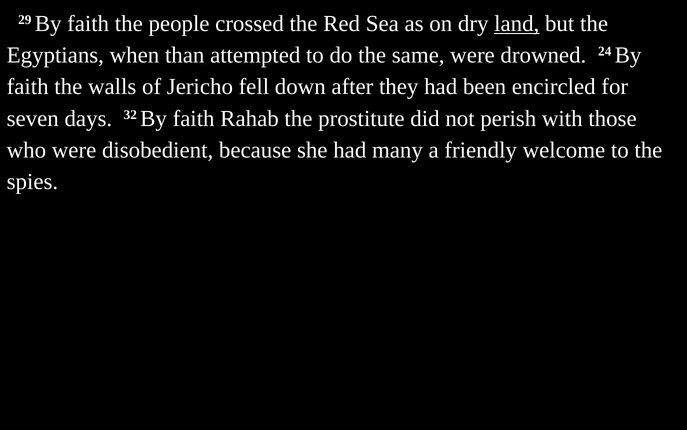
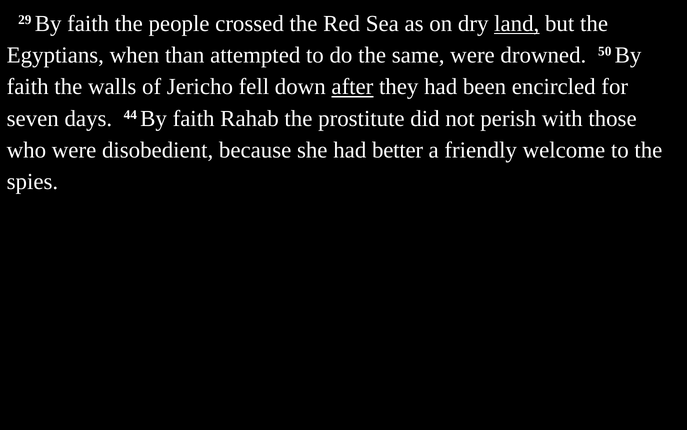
24: 24 -> 50
after underline: none -> present
32: 32 -> 44
many: many -> better
